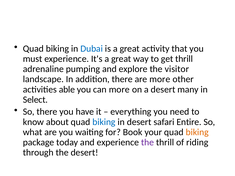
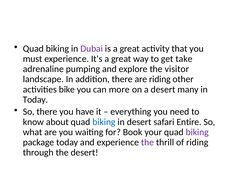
Dubai colour: blue -> purple
get thrill: thrill -> take
are more: more -> riding
able: able -> bike
Select at (35, 100): Select -> Today
biking at (197, 132) colour: orange -> purple
